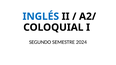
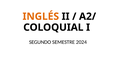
INGLÉS colour: blue -> orange
